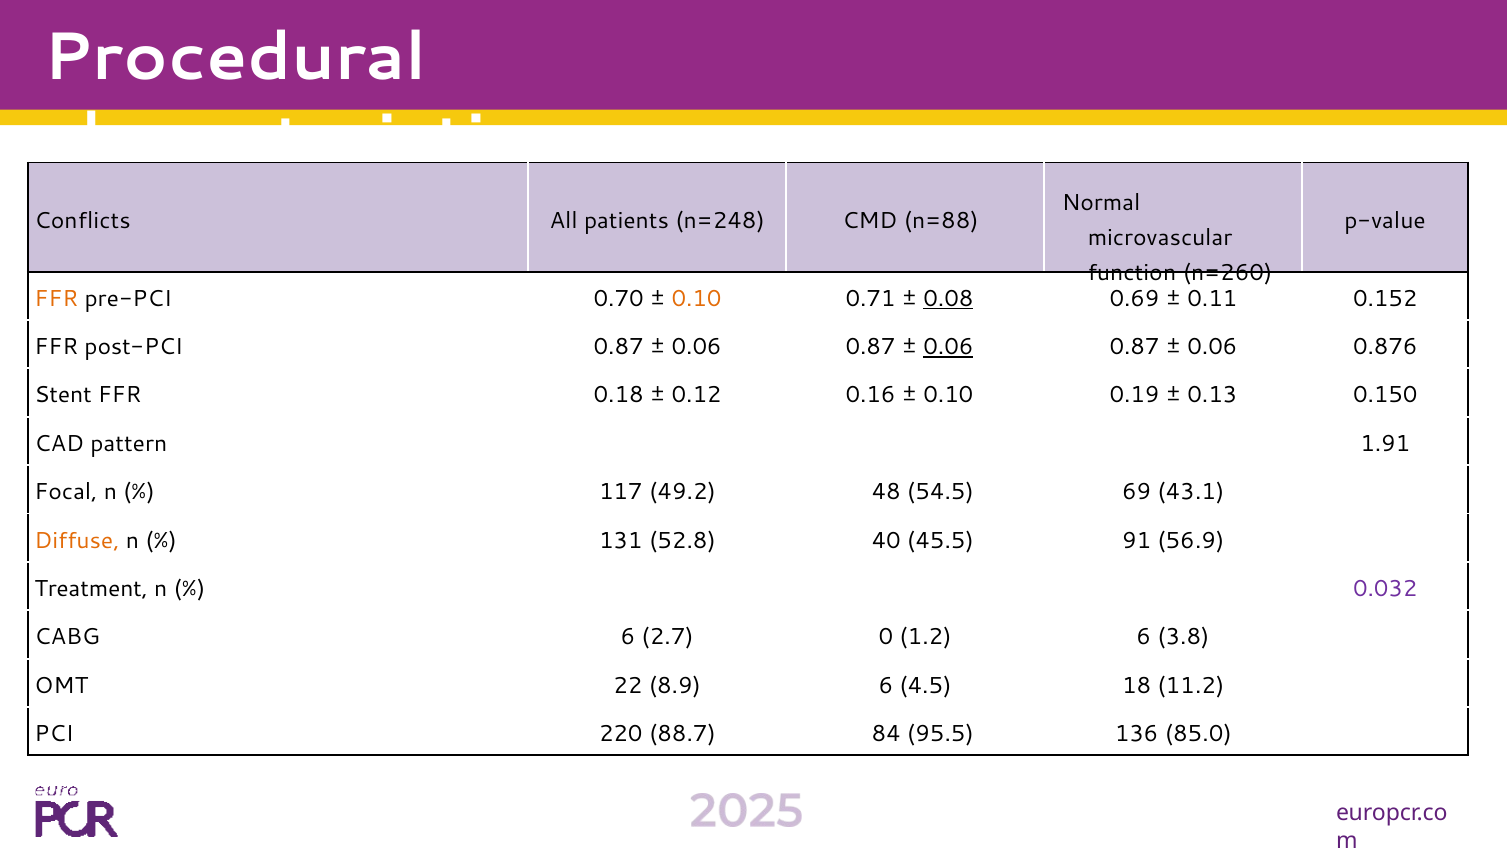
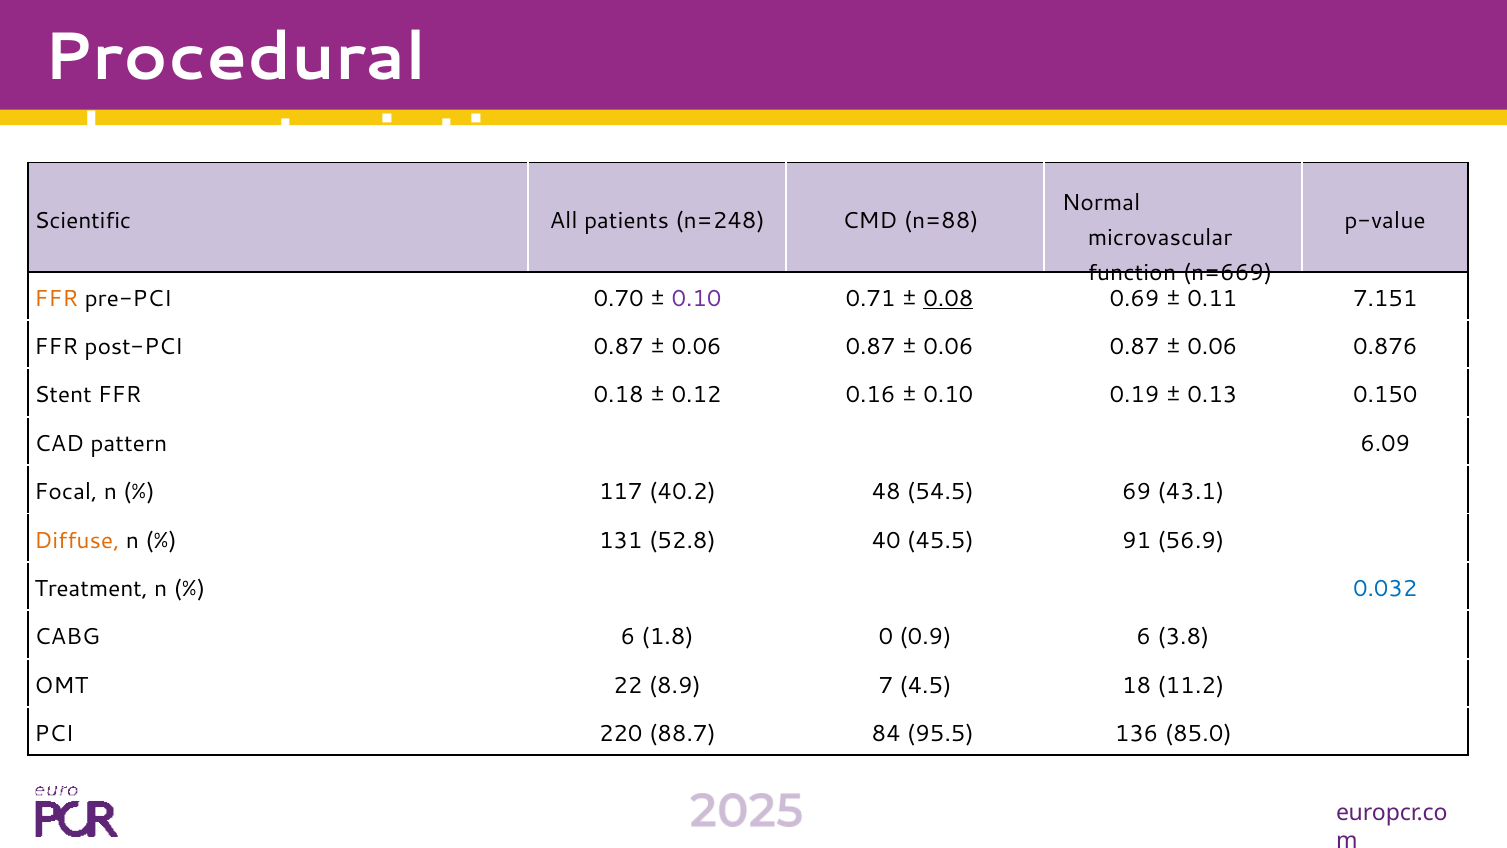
Conflicts: Conflicts -> Scientific
n=260: n=260 -> n=669
0.10 at (697, 299) colour: orange -> purple
0.152: 0.152 -> 7.151
0.06 at (948, 347) underline: present -> none
1.91: 1.91 -> 6.09
49.2: 49.2 -> 40.2
0.032 colour: purple -> blue
2.7: 2.7 -> 1.8
1.2: 1.2 -> 0.9
8.9 6: 6 -> 7
